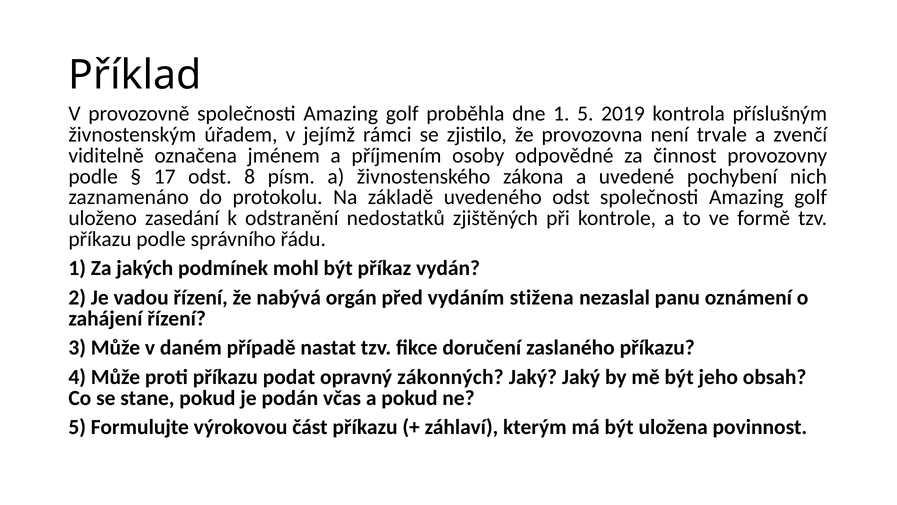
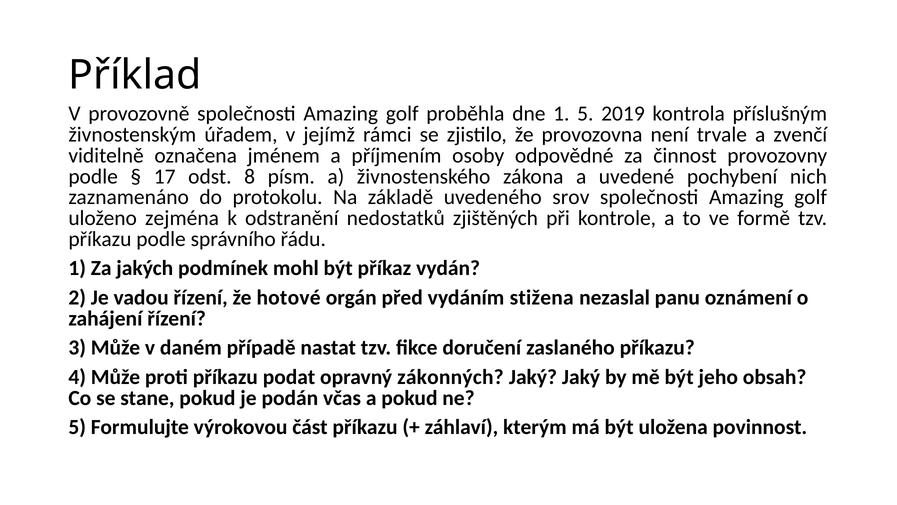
uvedeného odst: odst -> srov
zasedání: zasedání -> zejména
nabývá: nabývá -> hotové
